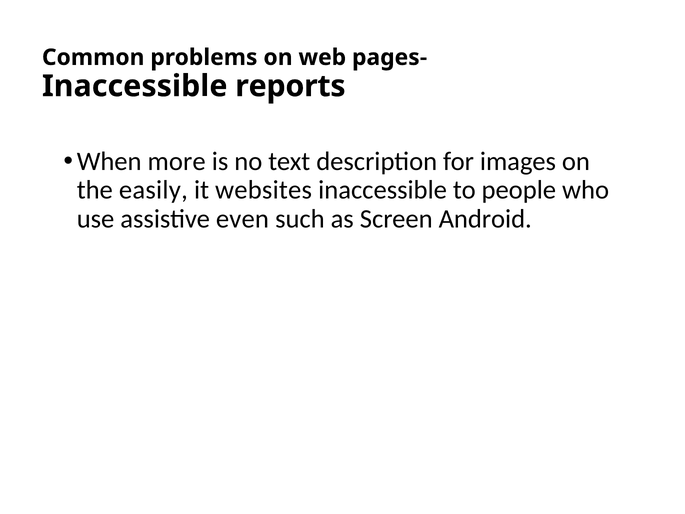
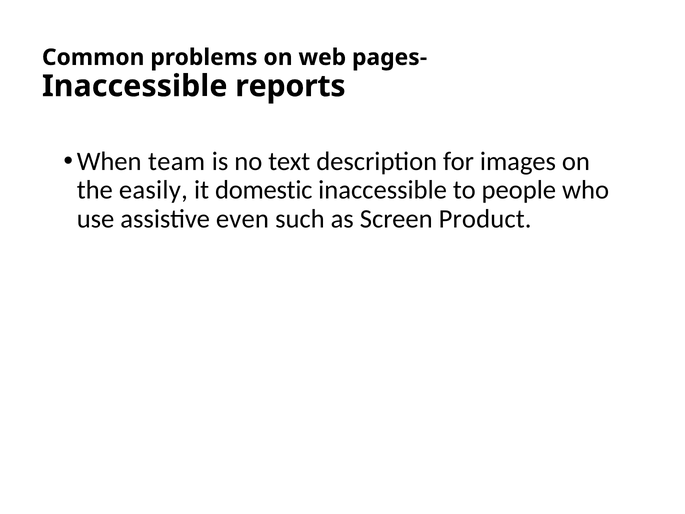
more: more -> team
websites: websites -> domestic
Android: Android -> Product
